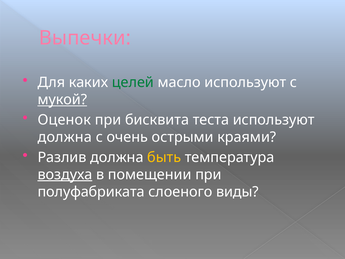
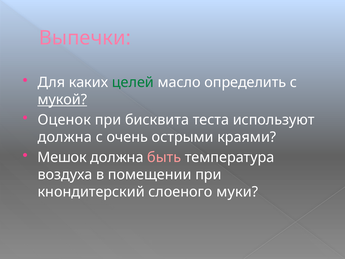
масло используют: используют -> определить
Разлив: Разлив -> Мешок
быть colour: yellow -> pink
воздуха underline: present -> none
полуфабриката: полуфабриката -> кнондитерский
виды: виды -> муки
